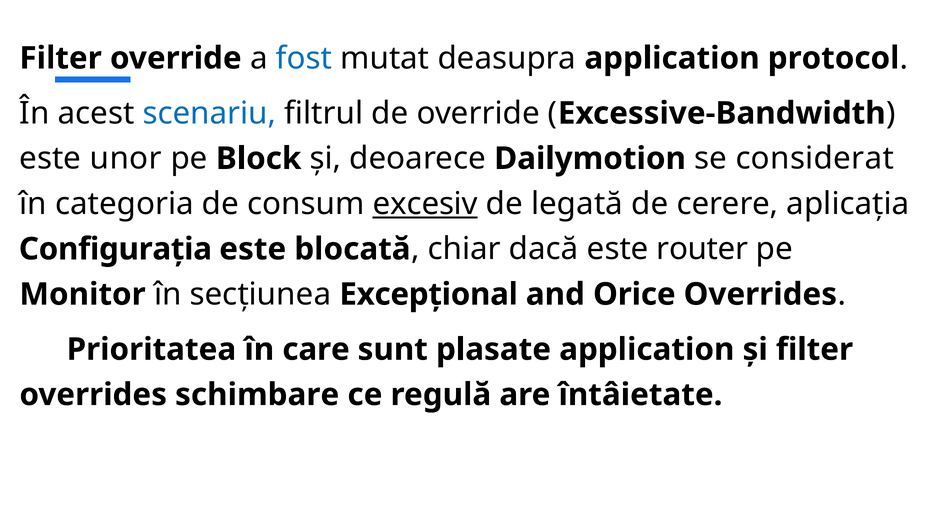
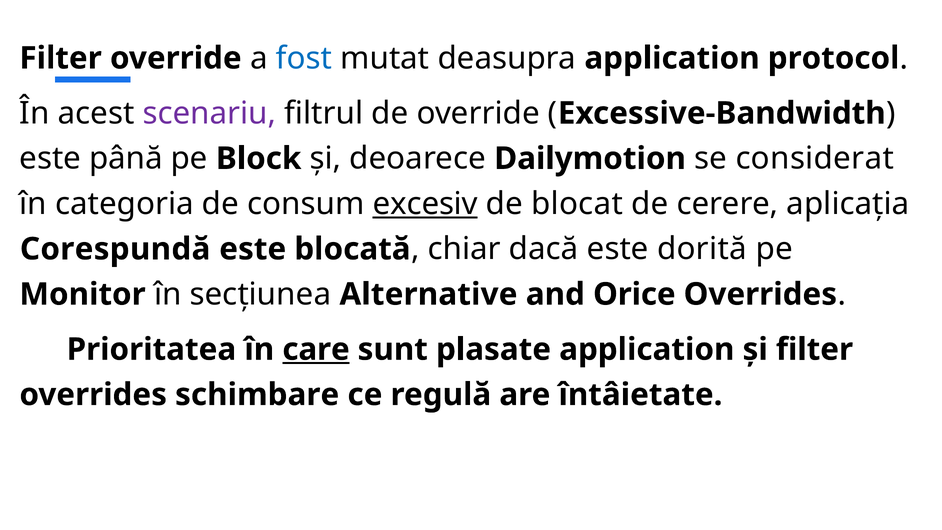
scenariu colour: blue -> purple
unor: unor -> până
legată: legată -> blocat
Configurația: Configurația -> Corespundă
router: router -> dorită
Excepțional: Excepțional -> Alternative
care underline: none -> present
